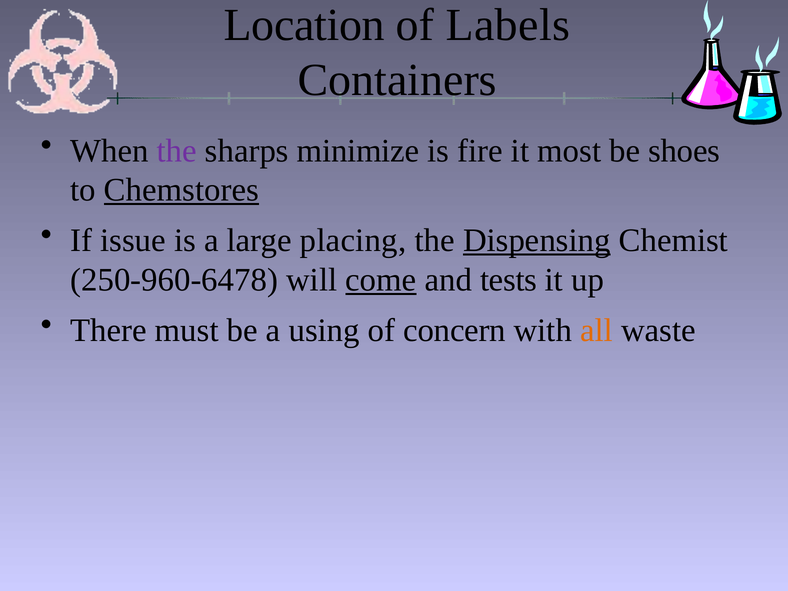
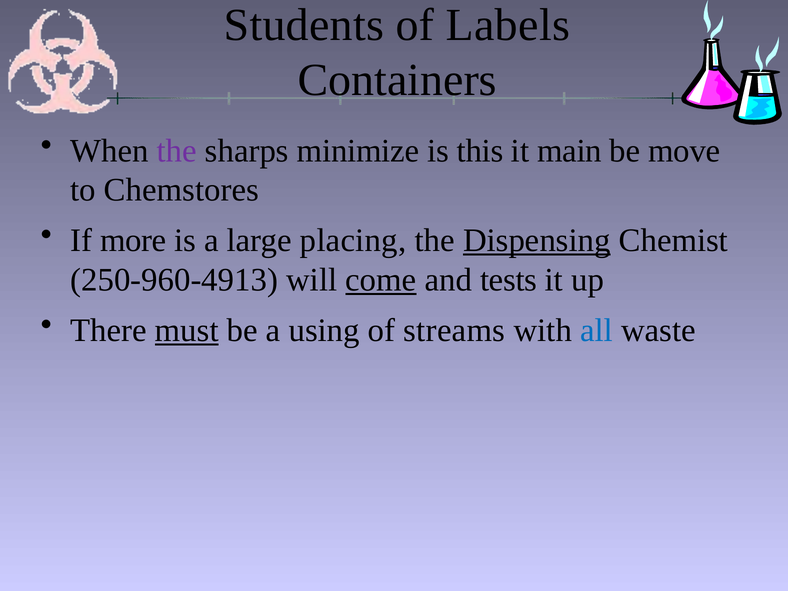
Location: Location -> Students
fire: fire -> this
most: most -> main
shoes: shoes -> move
Chemstores underline: present -> none
issue: issue -> more
250-960-6478: 250-960-6478 -> 250-960-4913
must underline: none -> present
concern: concern -> streams
all colour: orange -> blue
